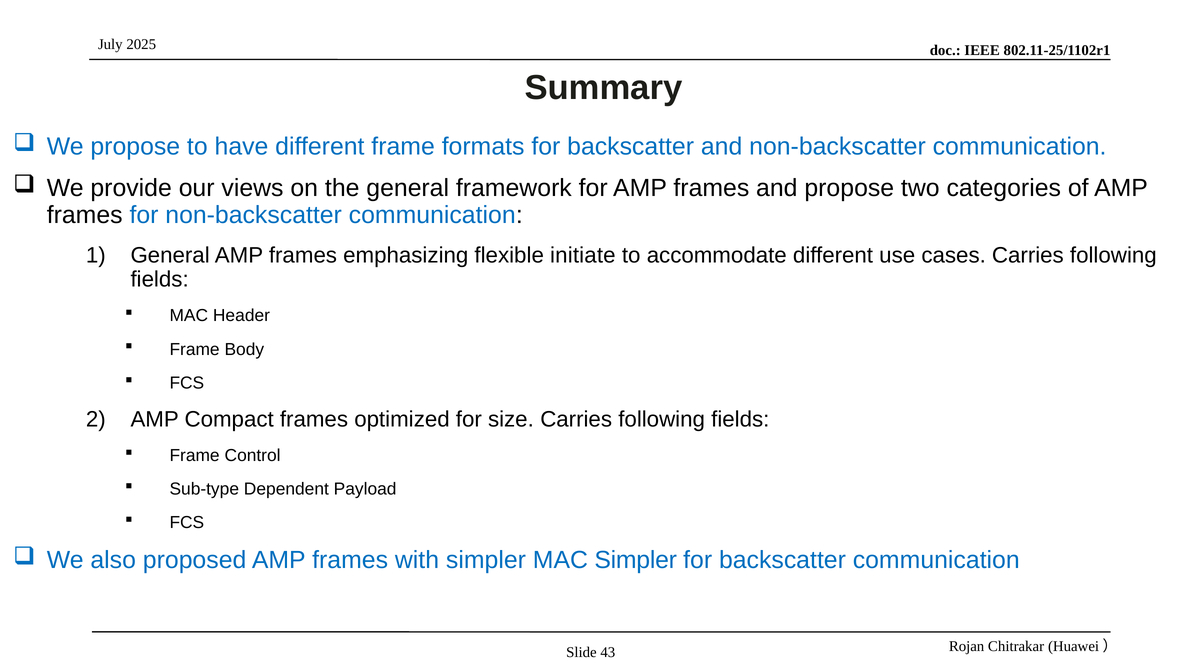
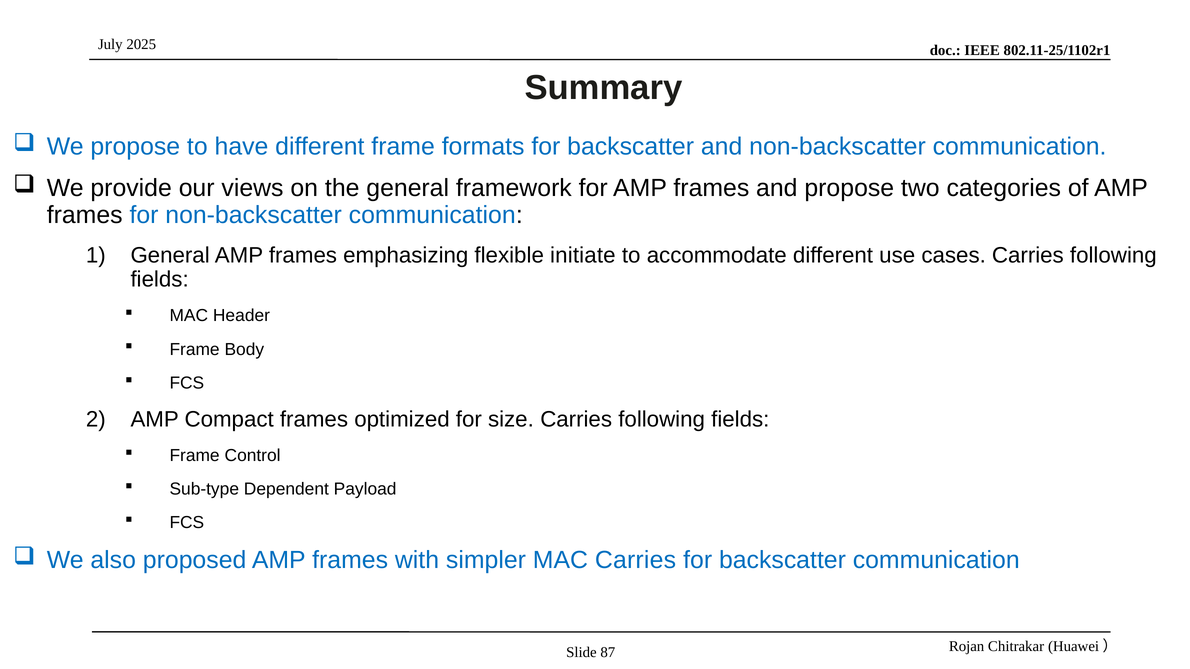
MAC Simpler: Simpler -> Carries
43: 43 -> 87
